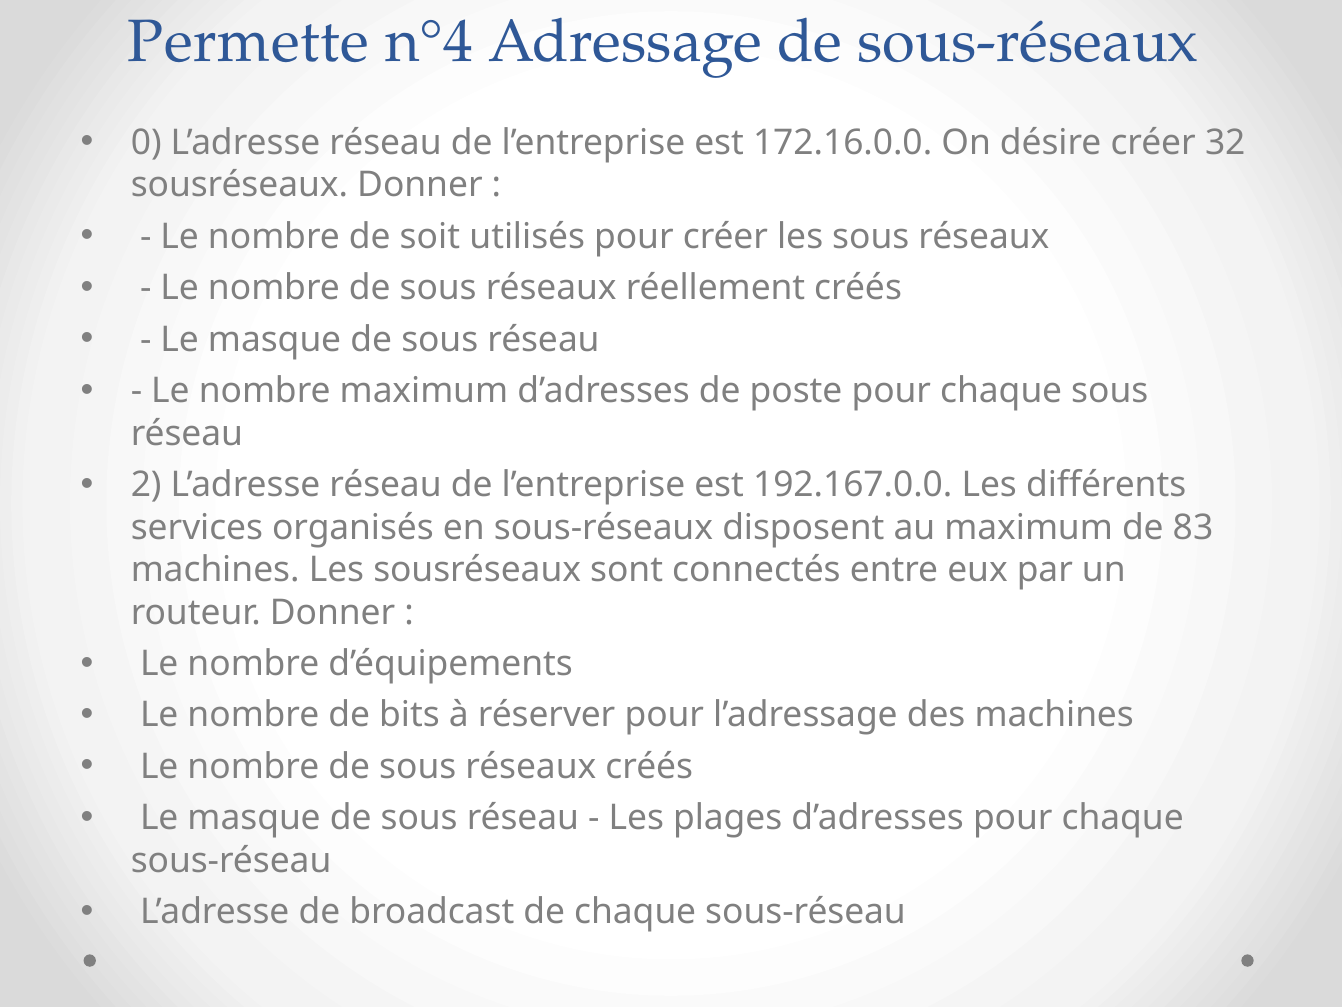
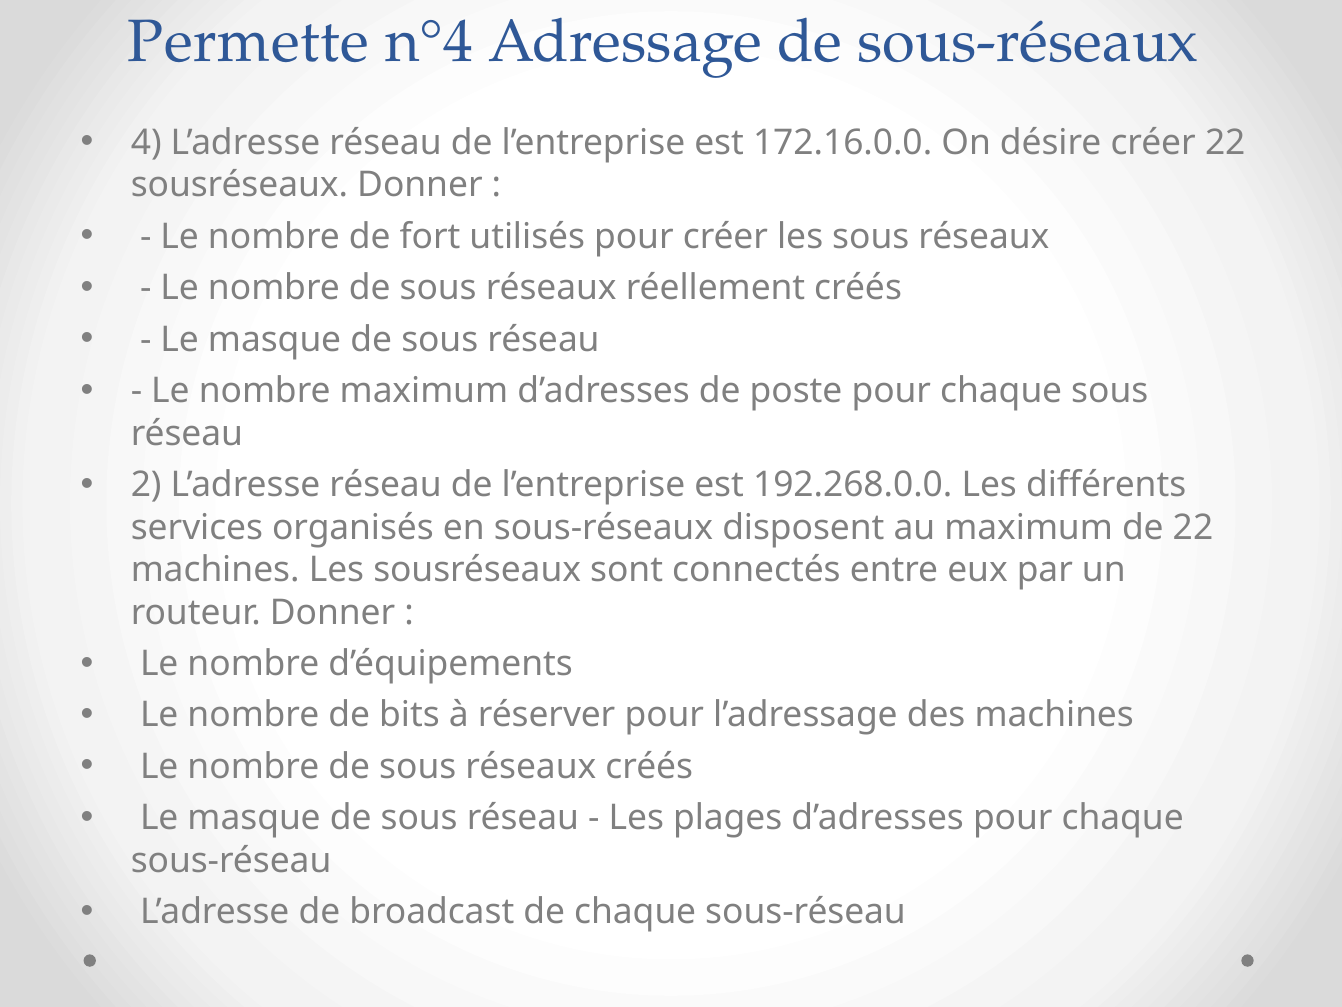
0: 0 -> 4
créer 32: 32 -> 22
soit: soit -> fort
192.167.0.0: 192.167.0.0 -> 192.268.0.0
de 83: 83 -> 22
